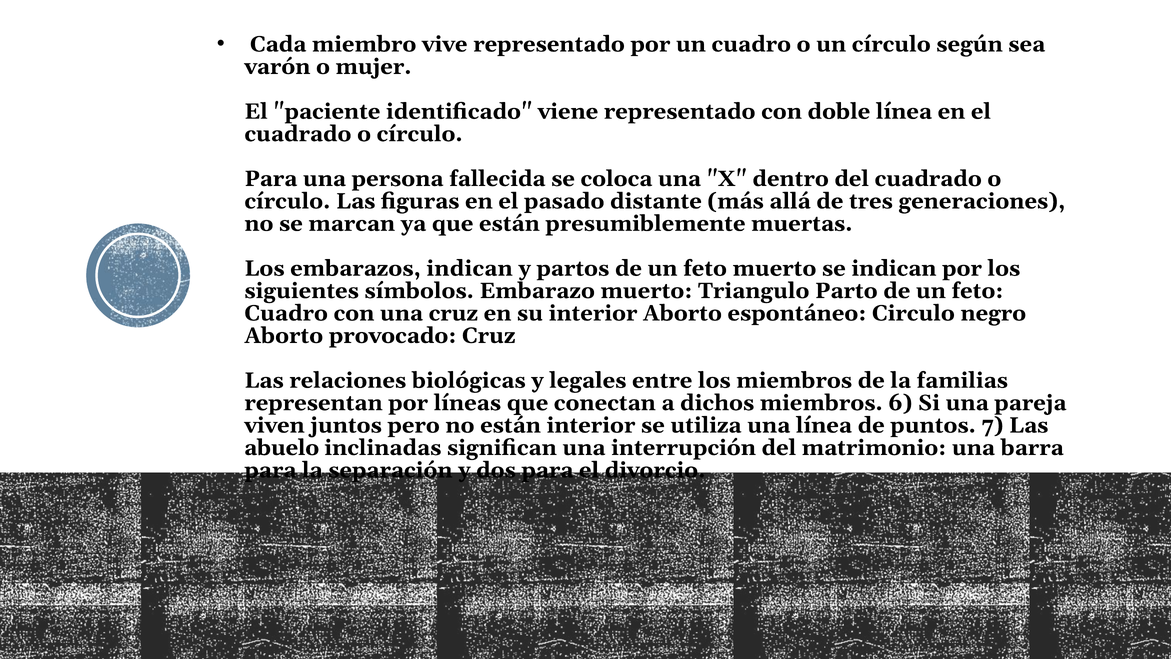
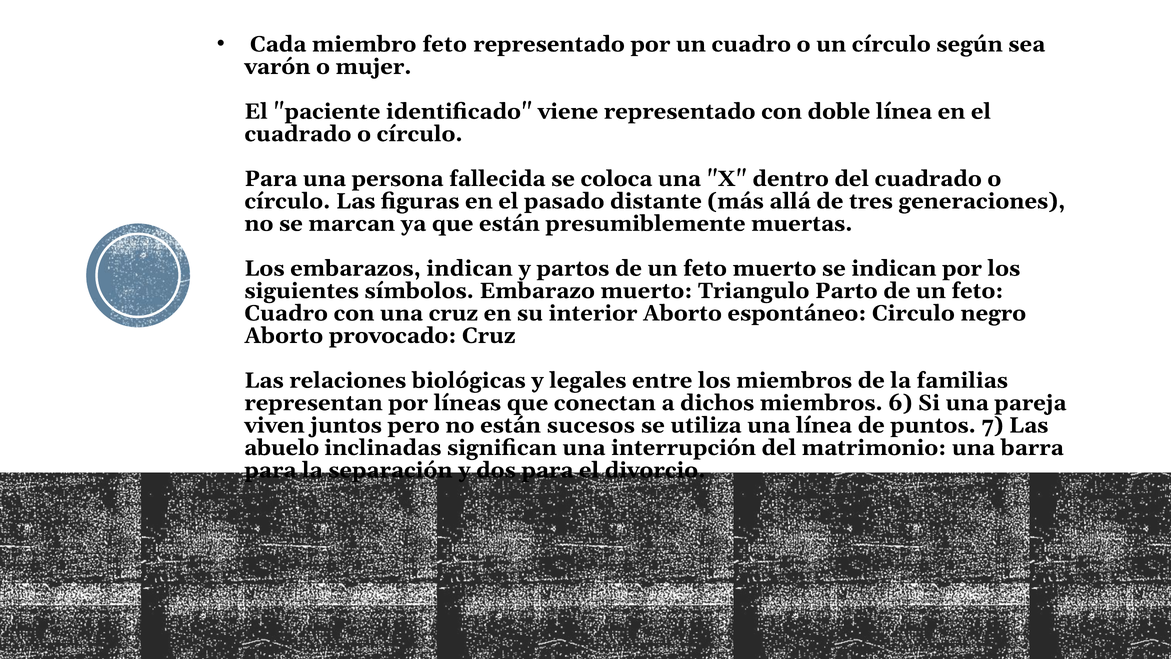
miembro vive: vive -> feto
están interior: interior -> sucesos
